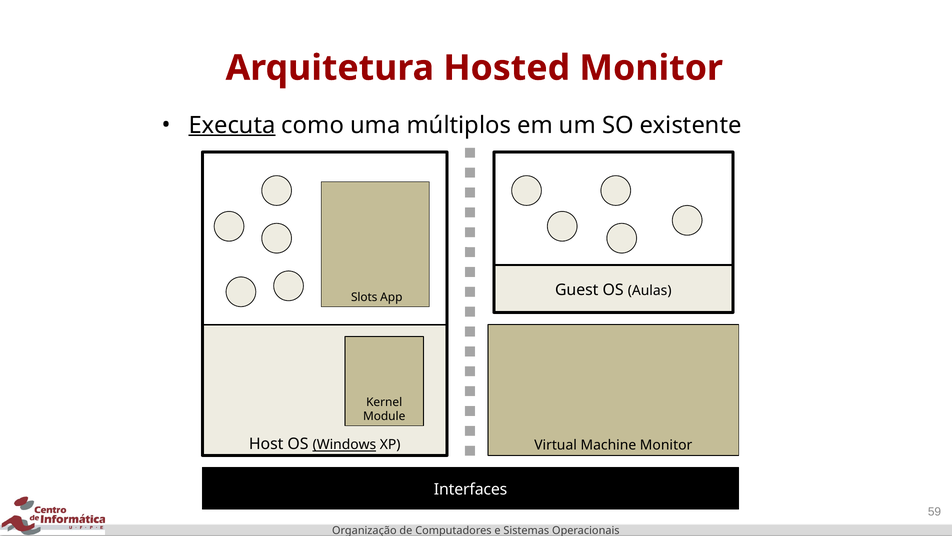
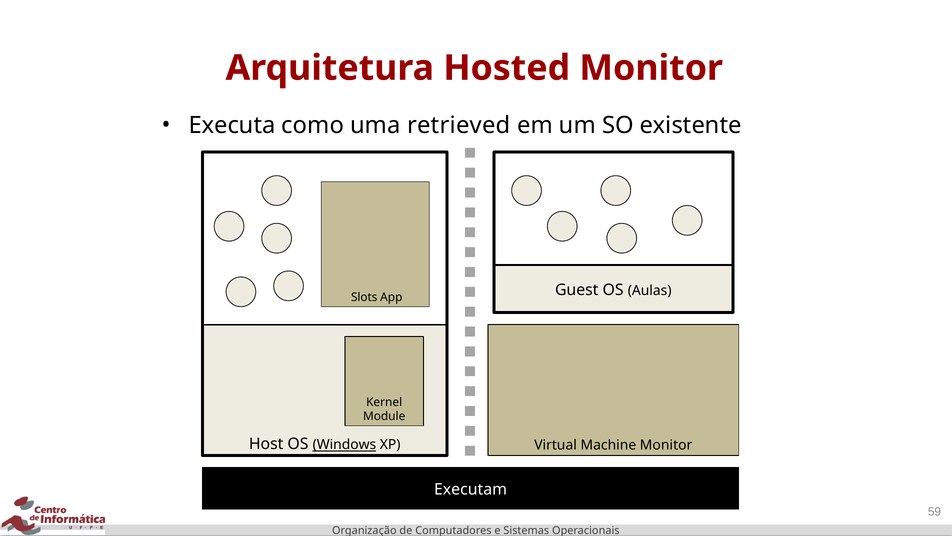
Executa underline: present -> none
múltiplos: múltiplos -> retrieved
Interfaces: Interfaces -> Executam
